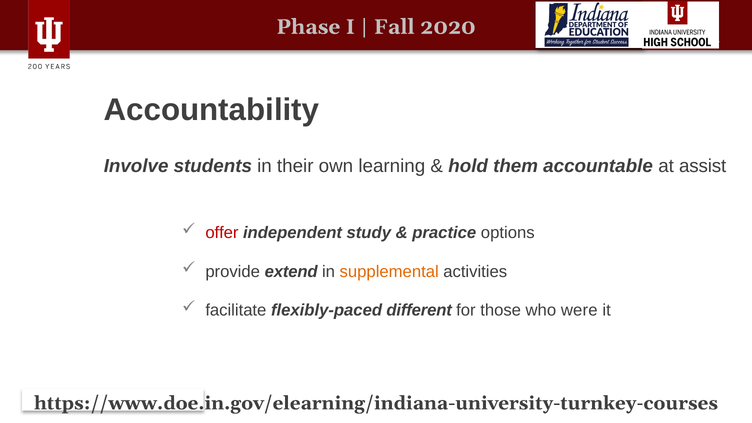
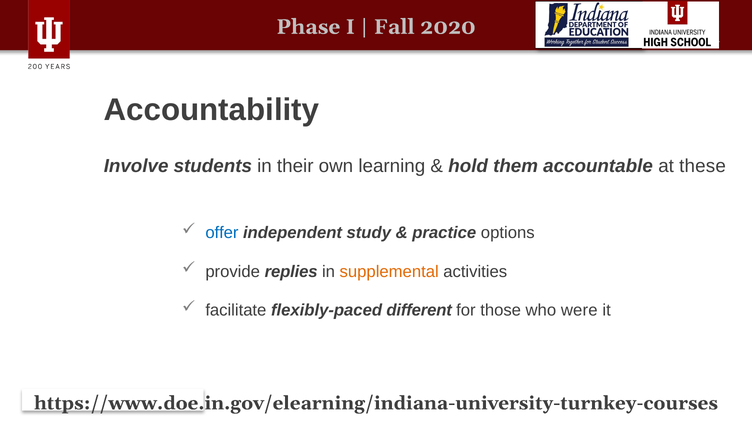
assist: assist -> these
offer colour: red -> blue
extend: extend -> replies
